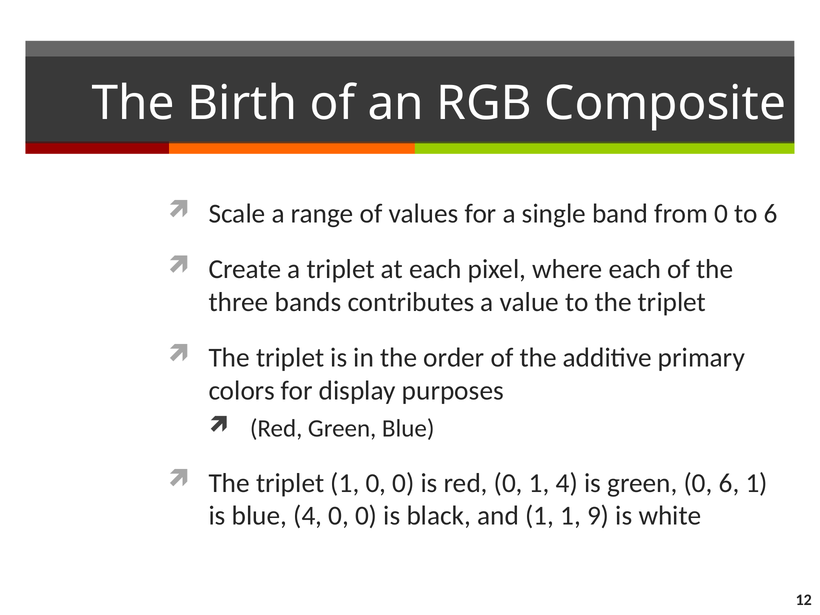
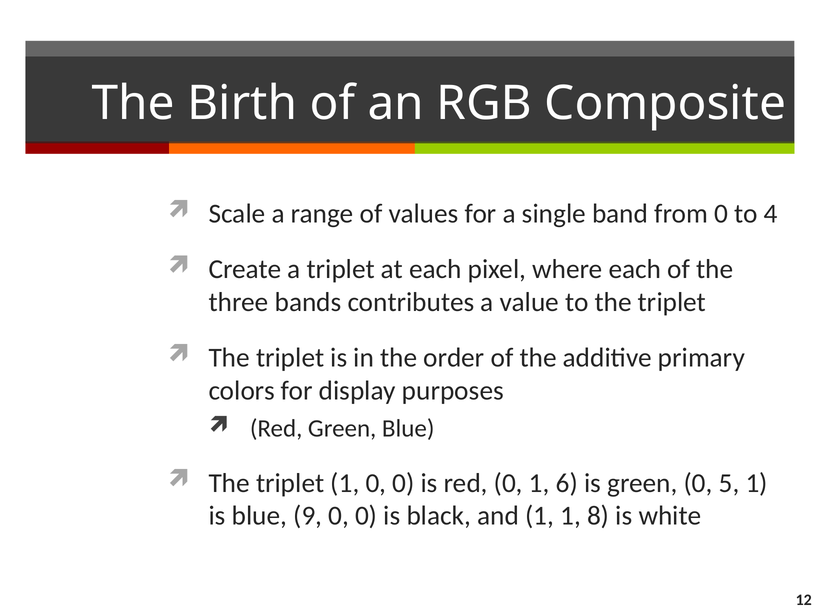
to 6: 6 -> 4
1 4: 4 -> 6
0 6: 6 -> 5
blue 4: 4 -> 9
9: 9 -> 8
